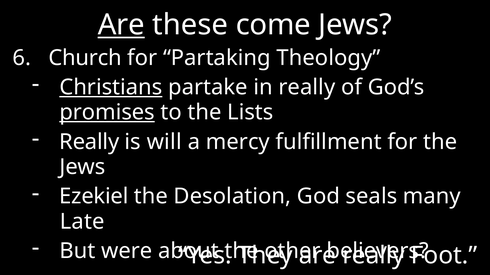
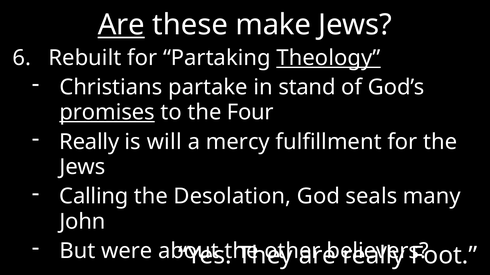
come: come -> make
Church: Church -> Rebuilt
Theology underline: none -> present
Christians underline: present -> none
in really: really -> stand
Lists: Lists -> Four
Ezekiel: Ezekiel -> Calling
Late: Late -> John
